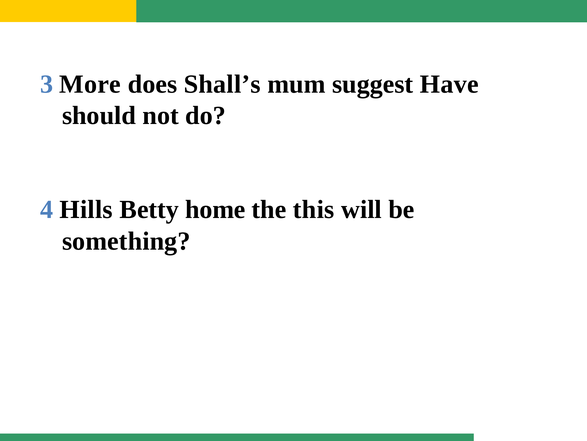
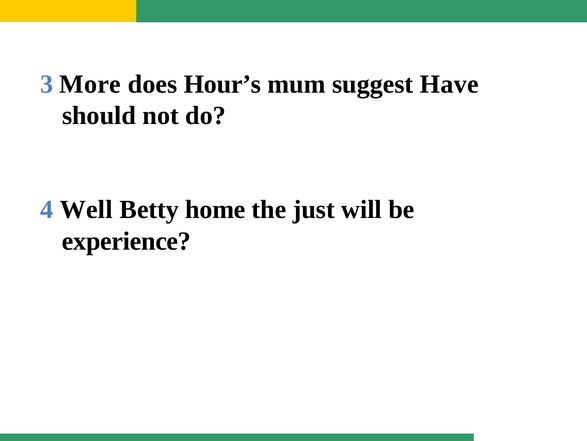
Shall’s: Shall’s -> Hour’s
Hills: Hills -> Well
this: this -> just
something: something -> experience
